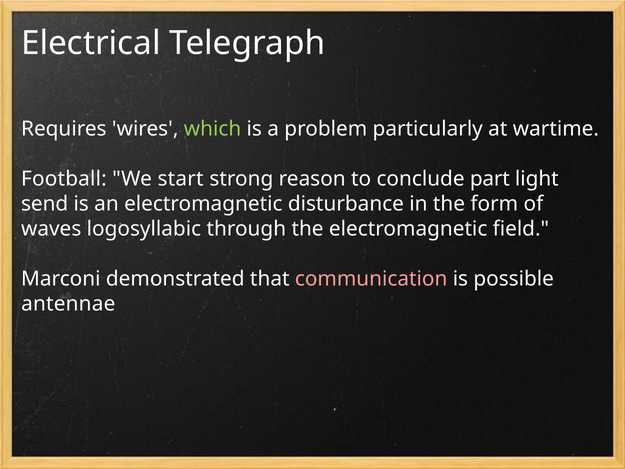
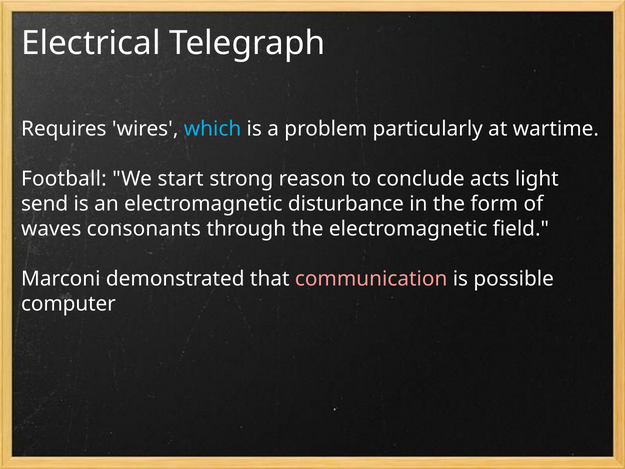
which colour: light green -> light blue
part: part -> acts
logosyllabic: logosyllabic -> consonants
antennae: antennae -> computer
